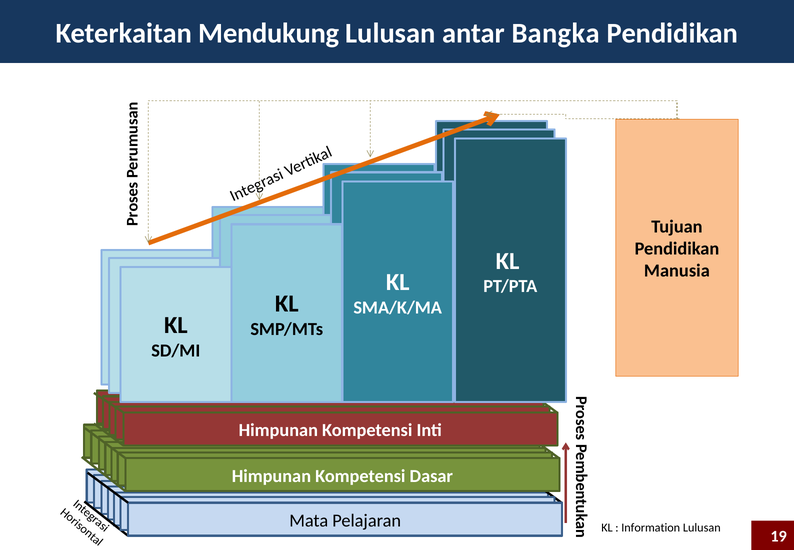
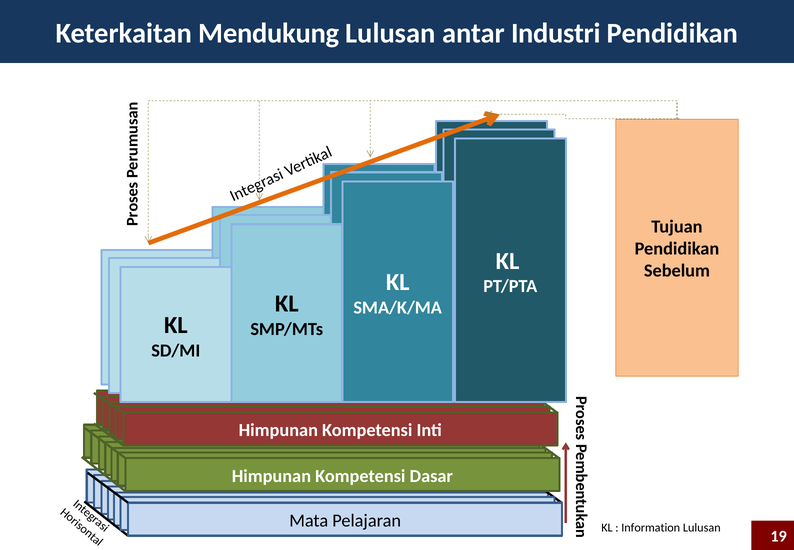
Bangka: Bangka -> Industri
Manusia: Manusia -> Sebelum
